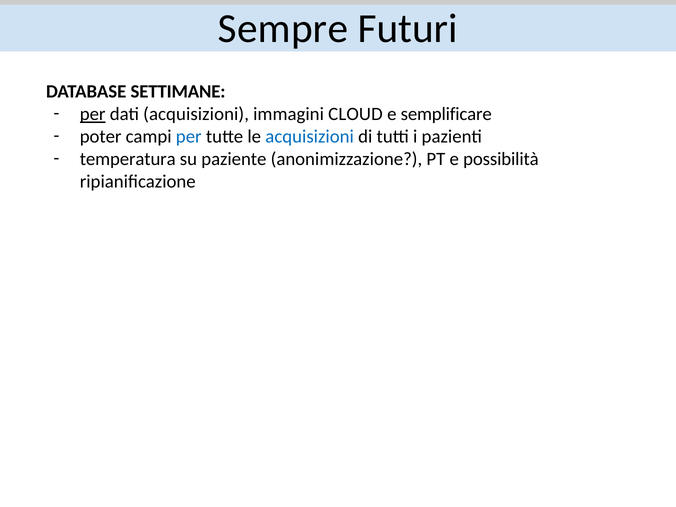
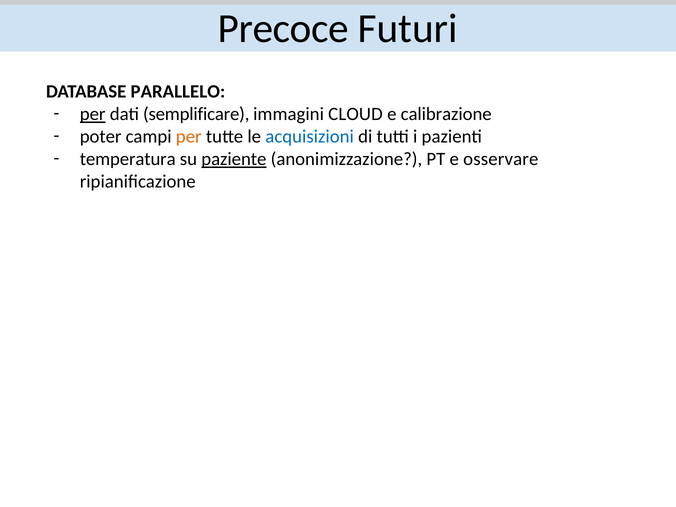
Sempre: Sempre -> Precoce
SETTIMANE: SETTIMANE -> PARALLELO
dati acquisizioni: acquisizioni -> semplificare
semplificare: semplificare -> calibrazione
per at (189, 137) colour: blue -> orange
paziente underline: none -> present
possibilità: possibilità -> osservare
